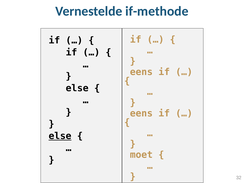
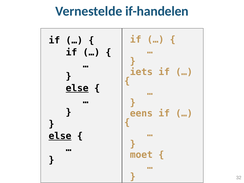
if-methode: if-methode -> if-handelen
eens at (141, 72): eens -> iets
else at (77, 88) underline: none -> present
